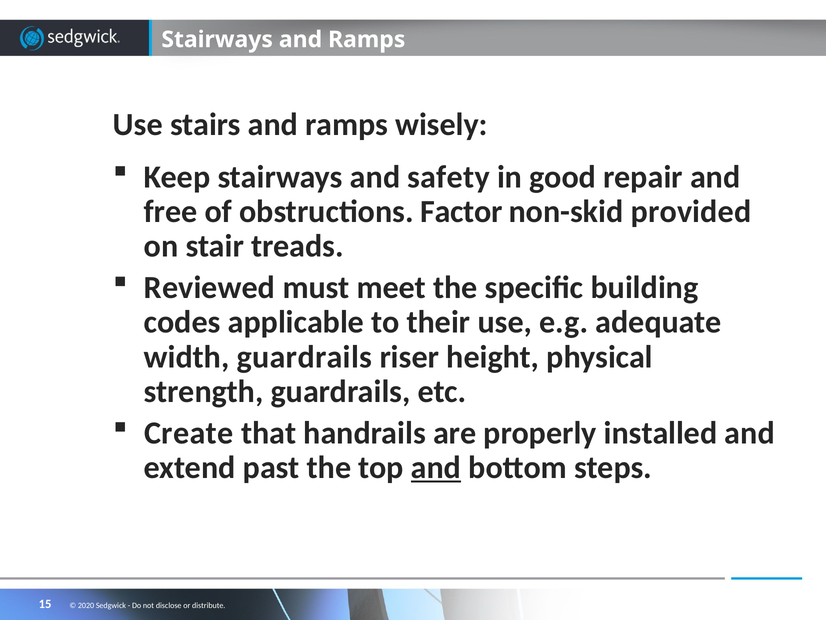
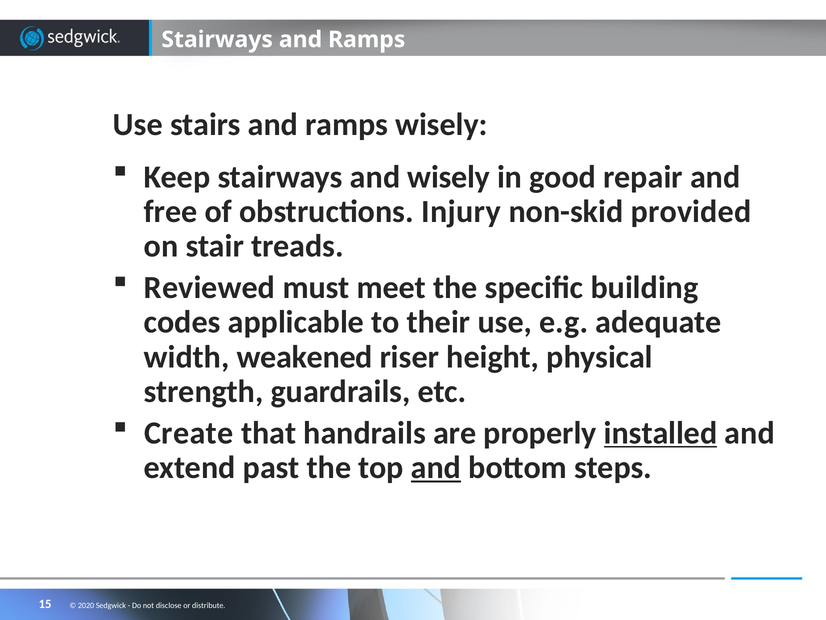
and safety: safety -> wisely
Factor: Factor -> Injury
width guardrails: guardrails -> weakened
installed underline: none -> present
